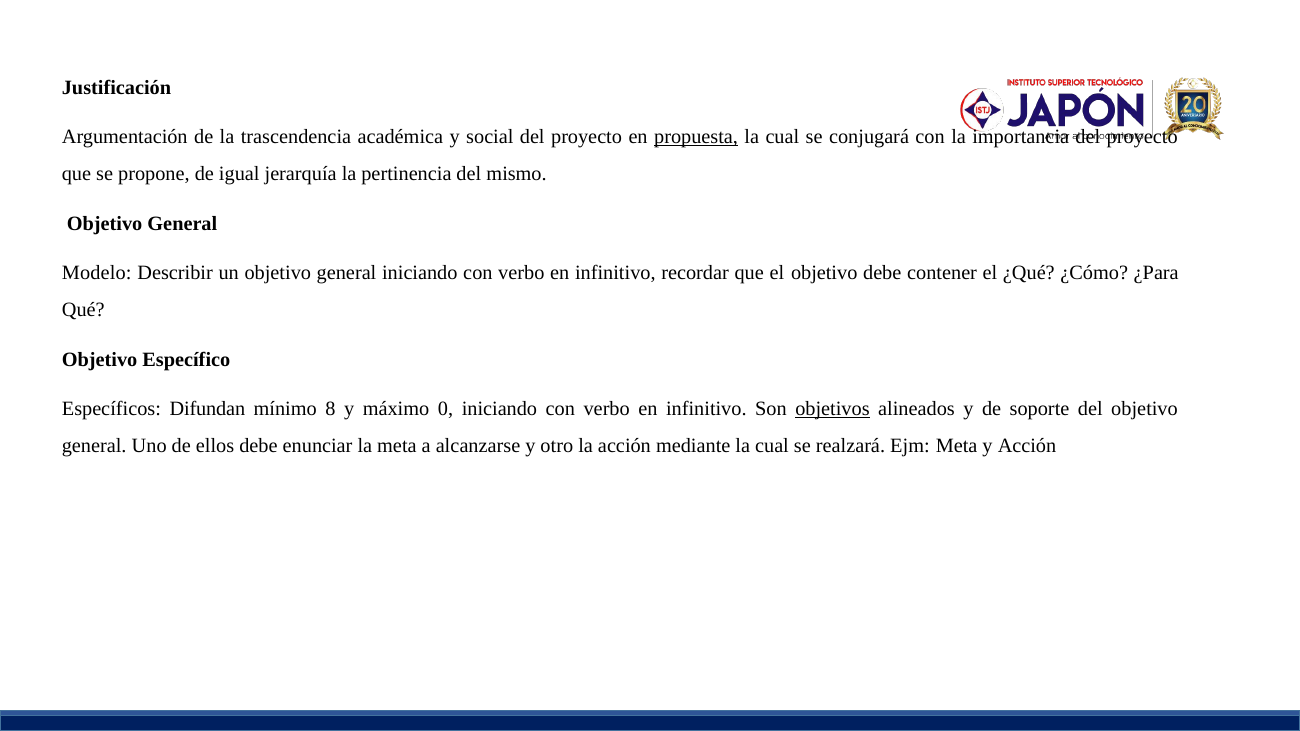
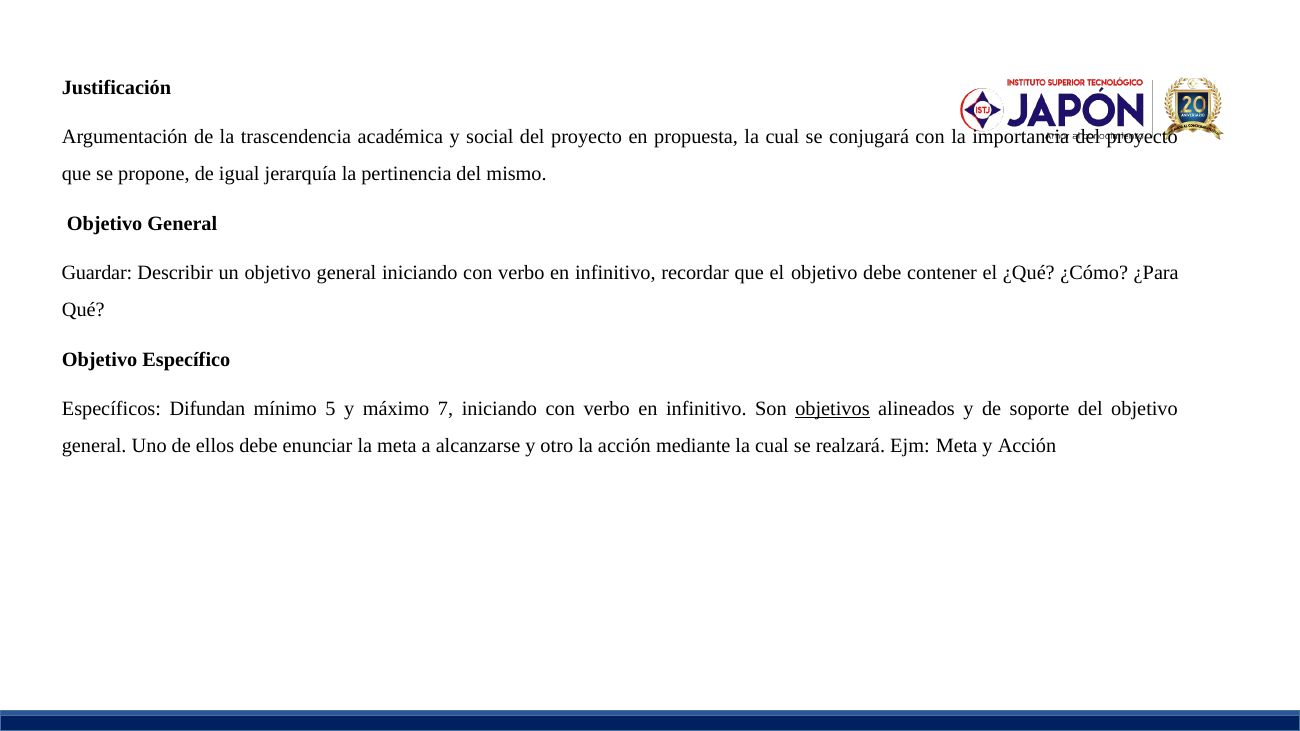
propuesta underline: present -> none
Modelo: Modelo -> Guardar
8: 8 -> 5
0: 0 -> 7
